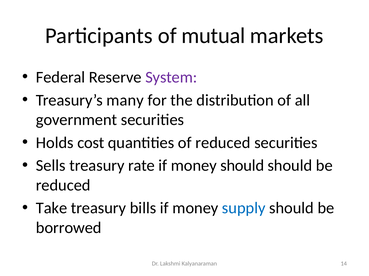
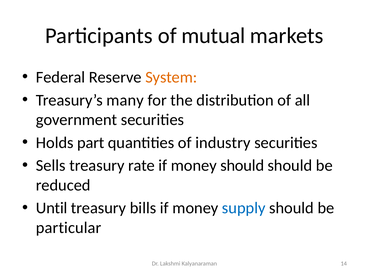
System colour: purple -> orange
cost: cost -> part
of reduced: reduced -> industry
Take: Take -> Until
borrowed: borrowed -> particular
